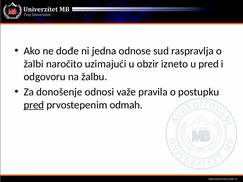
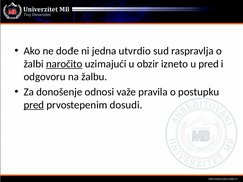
odnose: odnose -> utvrdio
naročito underline: none -> present
odmah: odmah -> dosudi
